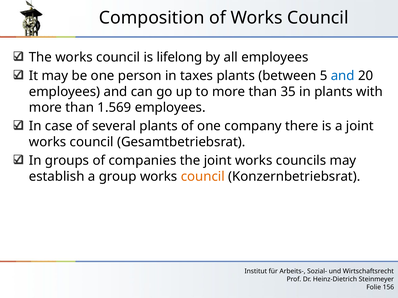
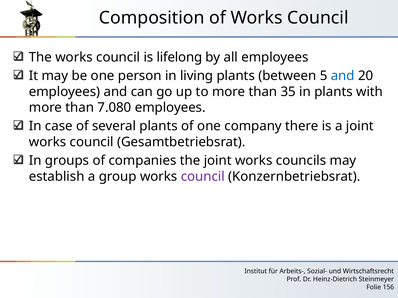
taxes: taxes -> living
1.569: 1.569 -> 7.080
council at (203, 177) colour: orange -> purple
